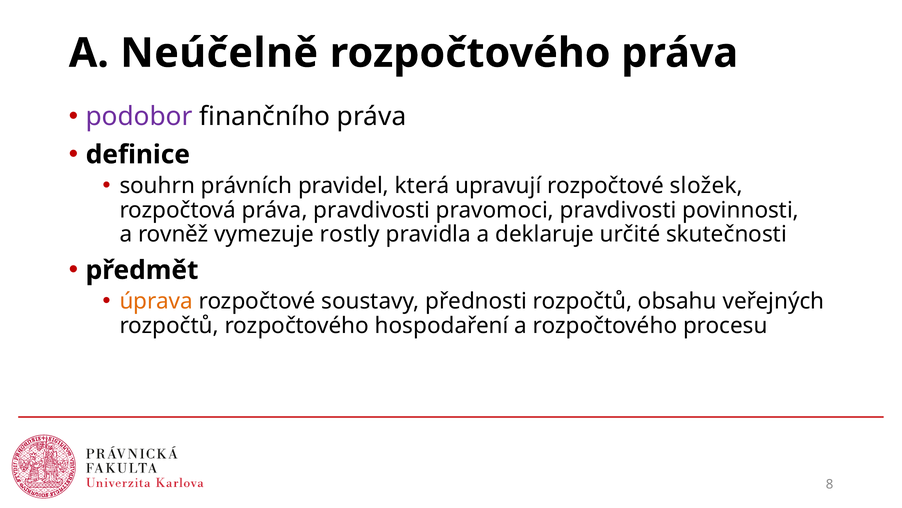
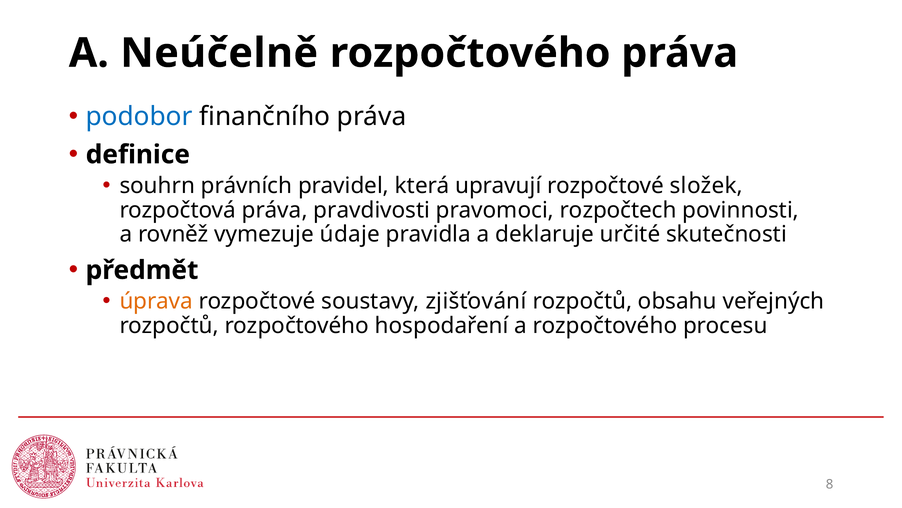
podobor colour: purple -> blue
pravomoci pravdivosti: pravdivosti -> rozpočtech
rostly: rostly -> údaje
přednosti: přednosti -> zjišťování
